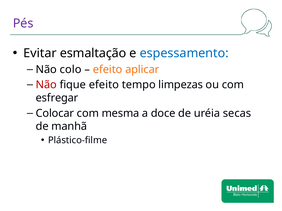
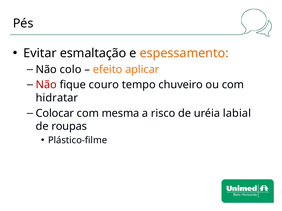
Pés colour: purple -> black
espessamento colour: blue -> orange
fique efeito: efeito -> couro
limpezas: limpezas -> chuveiro
esfregar: esfregar -> hidratar
doce: doce -> risco
secas: secas -> labial
manhã: manhã -> roupas
